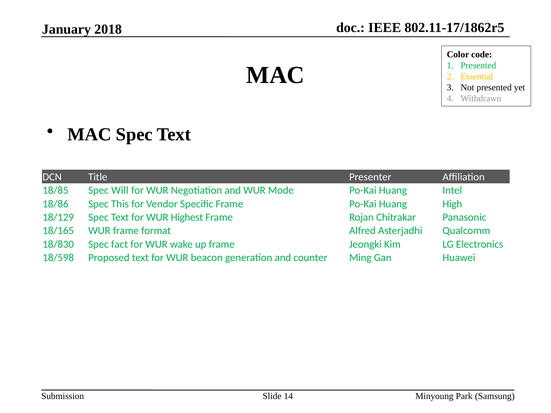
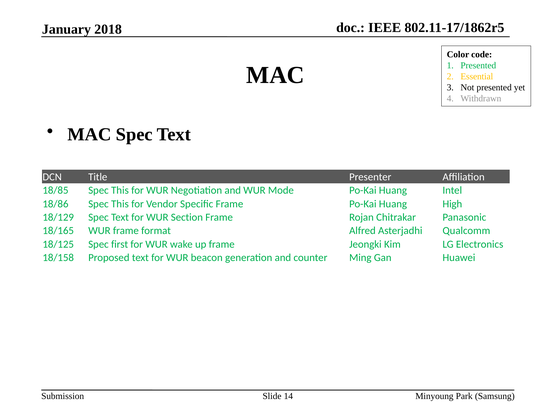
18/85 Spec Will: Will -> This
Highest: Highest -> Section
18/830: 18/830 -> 18/125
fact: fact -> first
18/598: 18/598 -> 18/158
